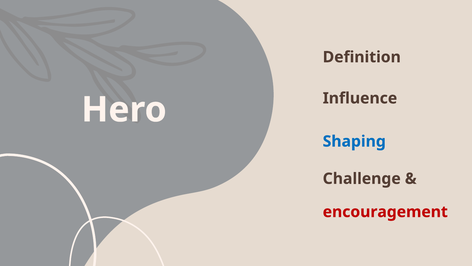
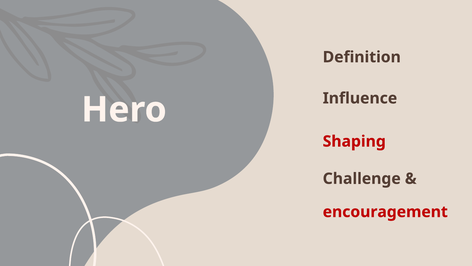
Shaping colour: blue -> red
